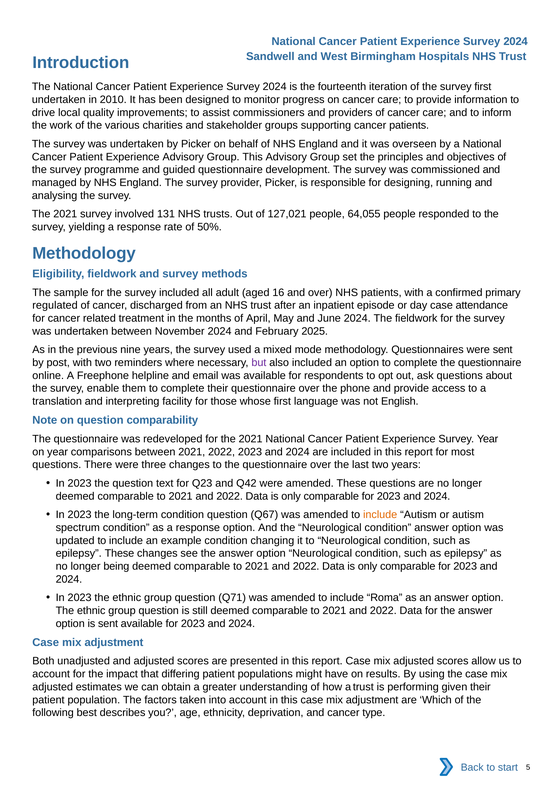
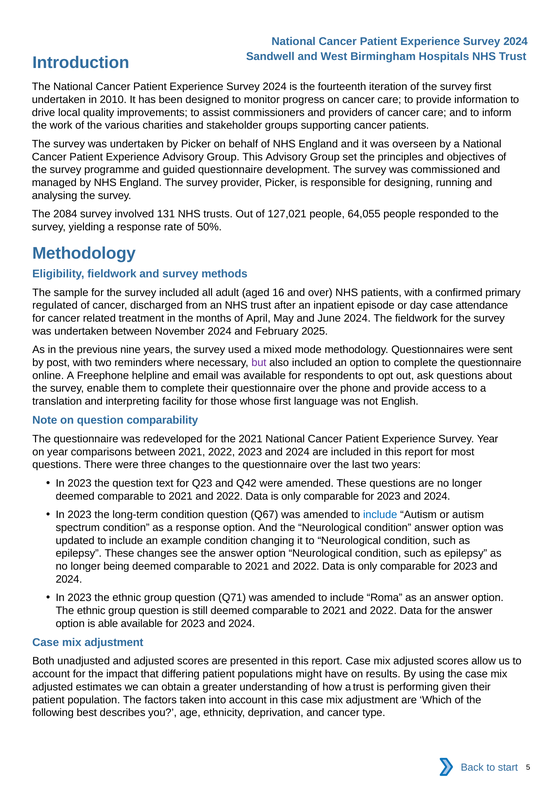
2021 at (65, 214): 2021 -> 2084
include at (380, 515) colour: orange -> blue
is sent: sent -> able
